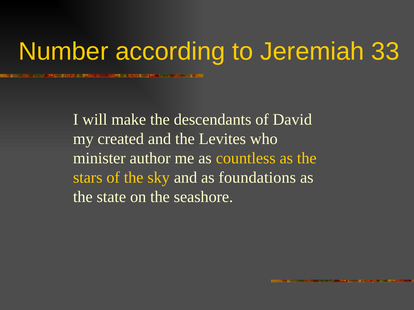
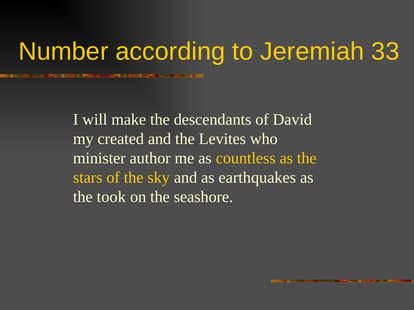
foundations: foundations -> earthquakes
state: state -> took
